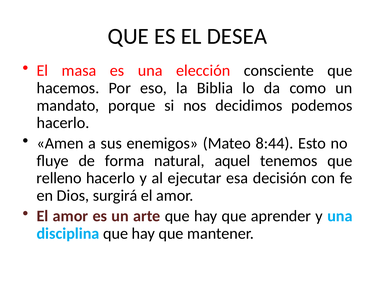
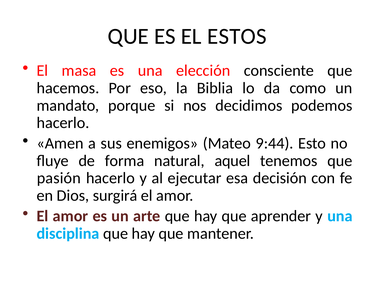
DESEA: DESEA -> ESTOS
8:44: 8:44 -> 9:44
relleno: relleno -> pasión
